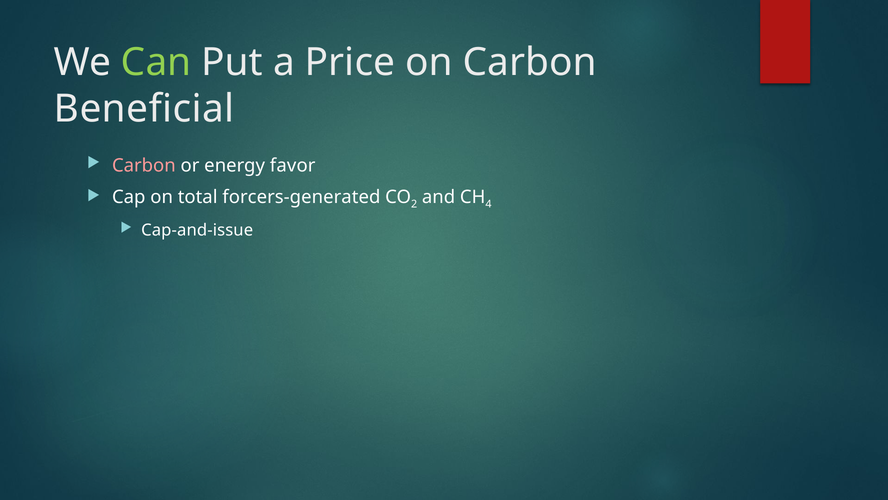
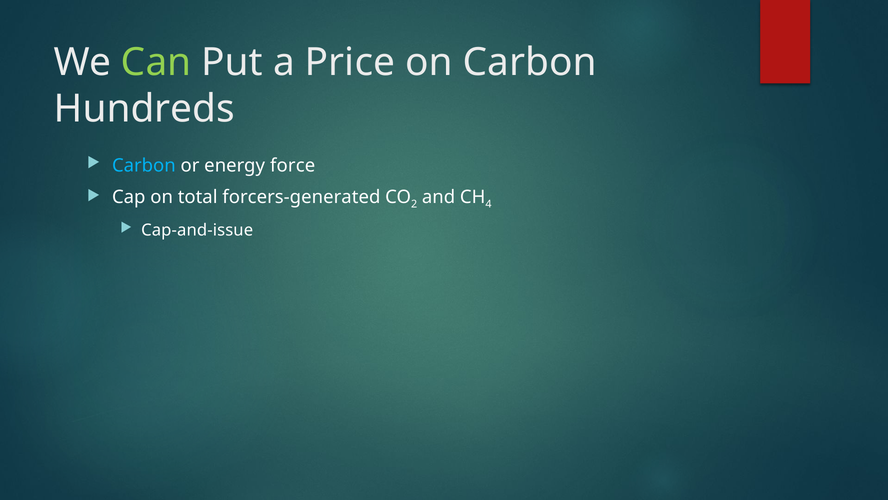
Beneficial: Beneficial -> Hundreds
Carbon at (144, 165) colour: pink -> light blue
favor: favor -> force
